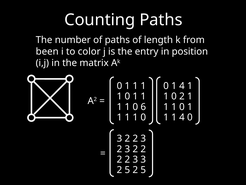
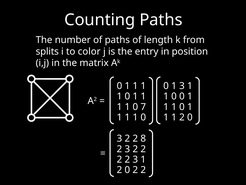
been: been -> splits
0 1 4: 4 -> 3
2 at (182, 96): 2 -> 0
6: 6 -> 7
1 1 4: 4 -> 2
3 2 2 3: 3 -> 8
2 3 3: 3 -> 1
5 at (127, 169): 5 -> 0
5 at (143, 169): 5 -> 2
